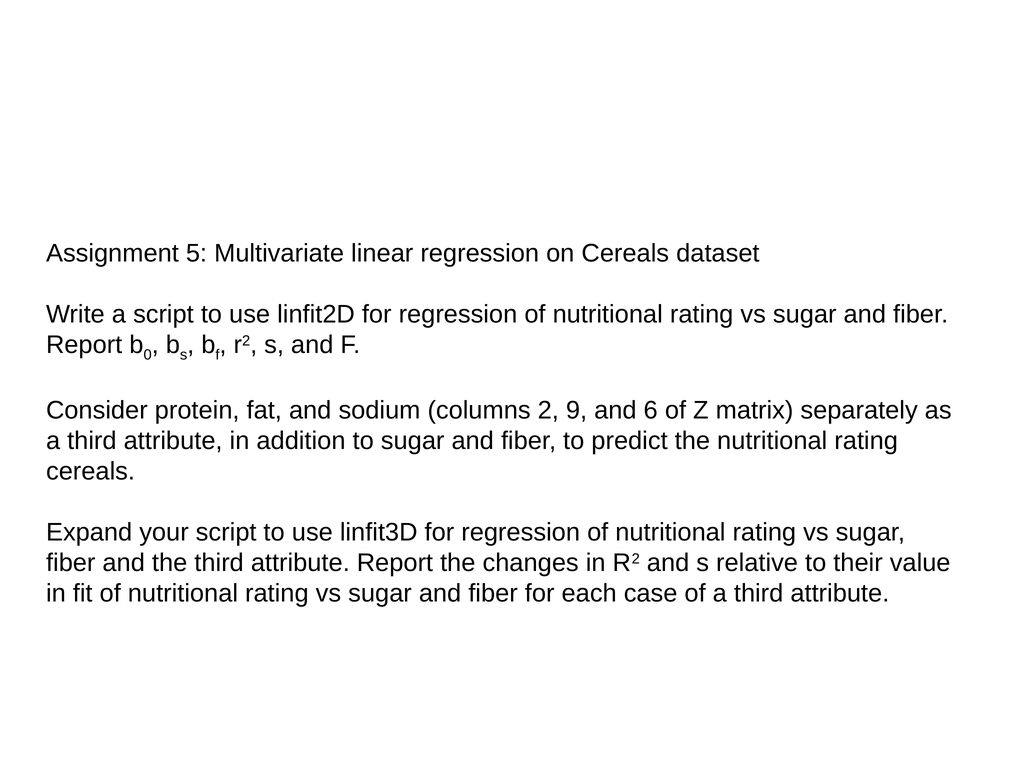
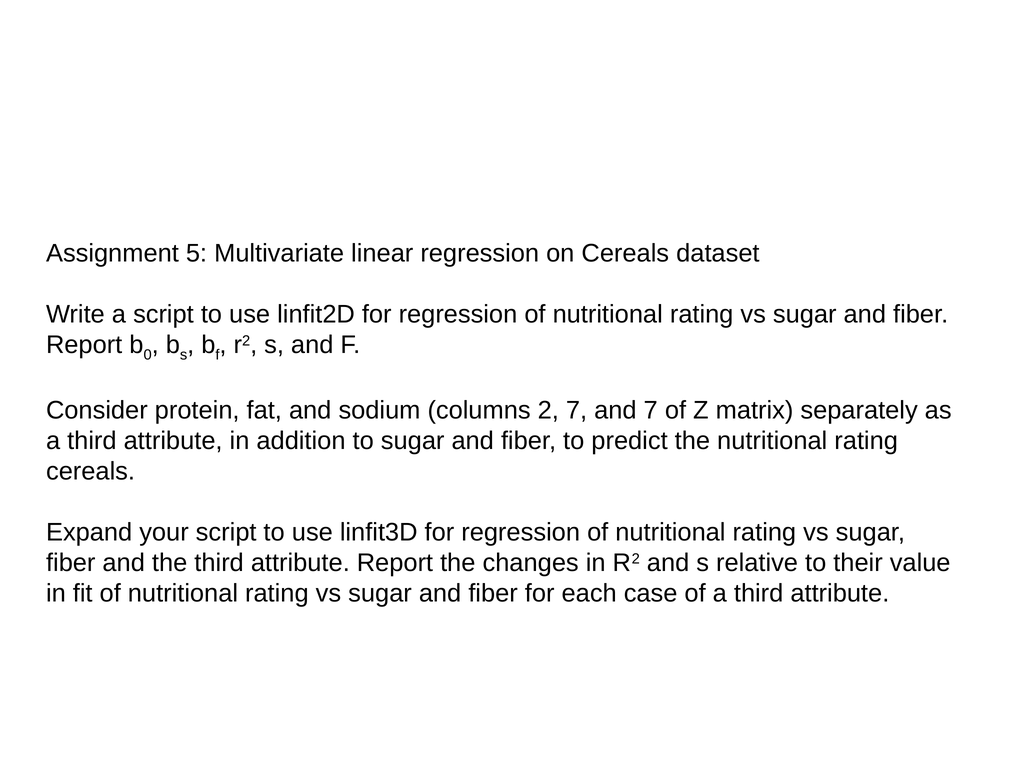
2 9: 9 -> 7
and 6: 6 -> 7
